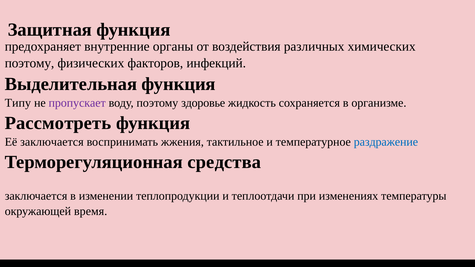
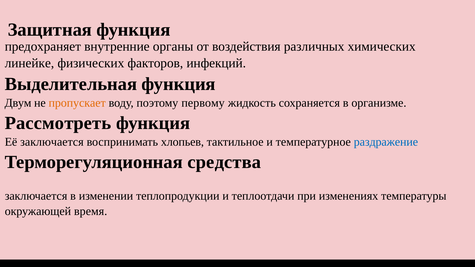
поэтому at (30, 63): поэтому -> линейке
Типу: Типу -> Двум
пропускает colour: purple -> orange
здоровье: здоровье -> первому
жжения: жжения -> хлопьев
